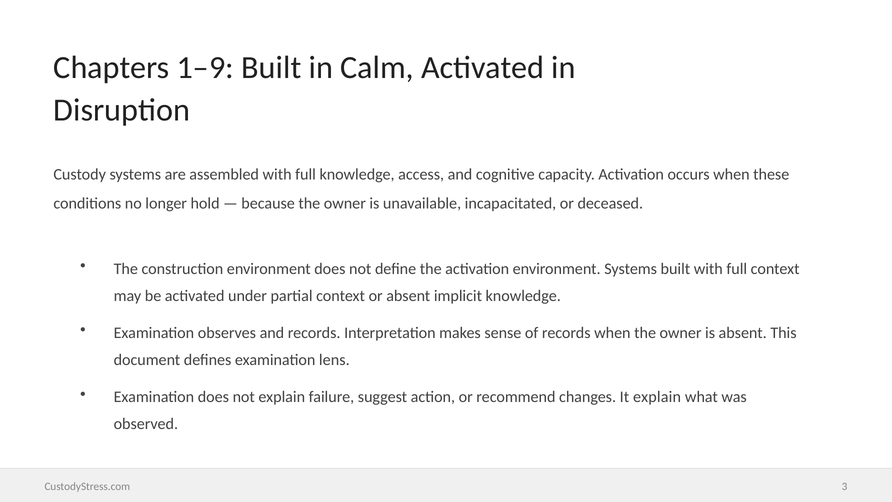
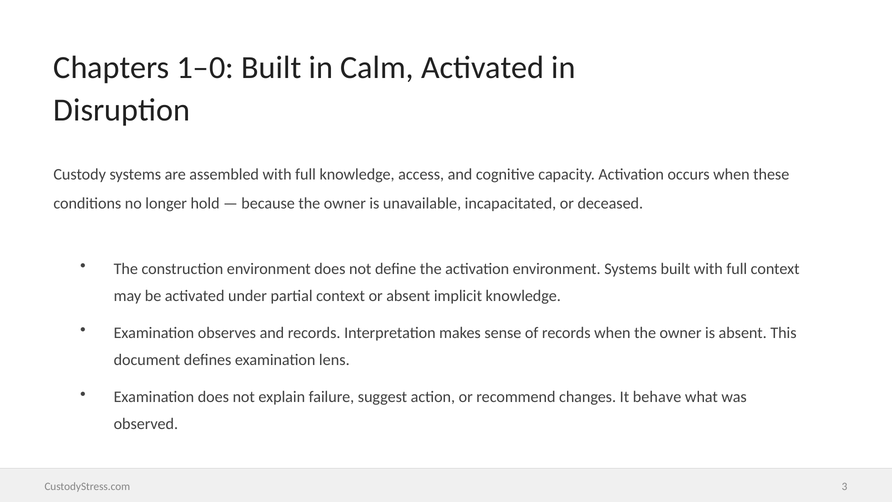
1–9: 1–9 -> 1–0
It explain: explain -> behave
